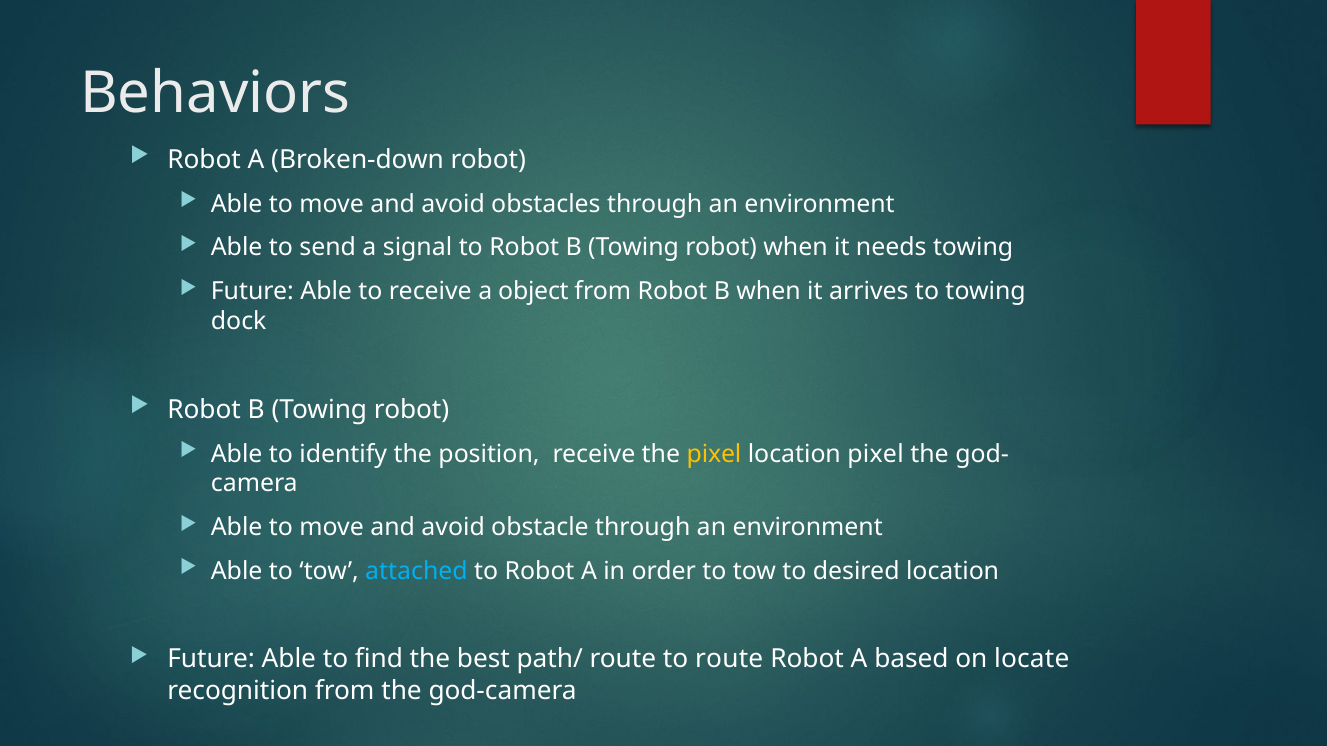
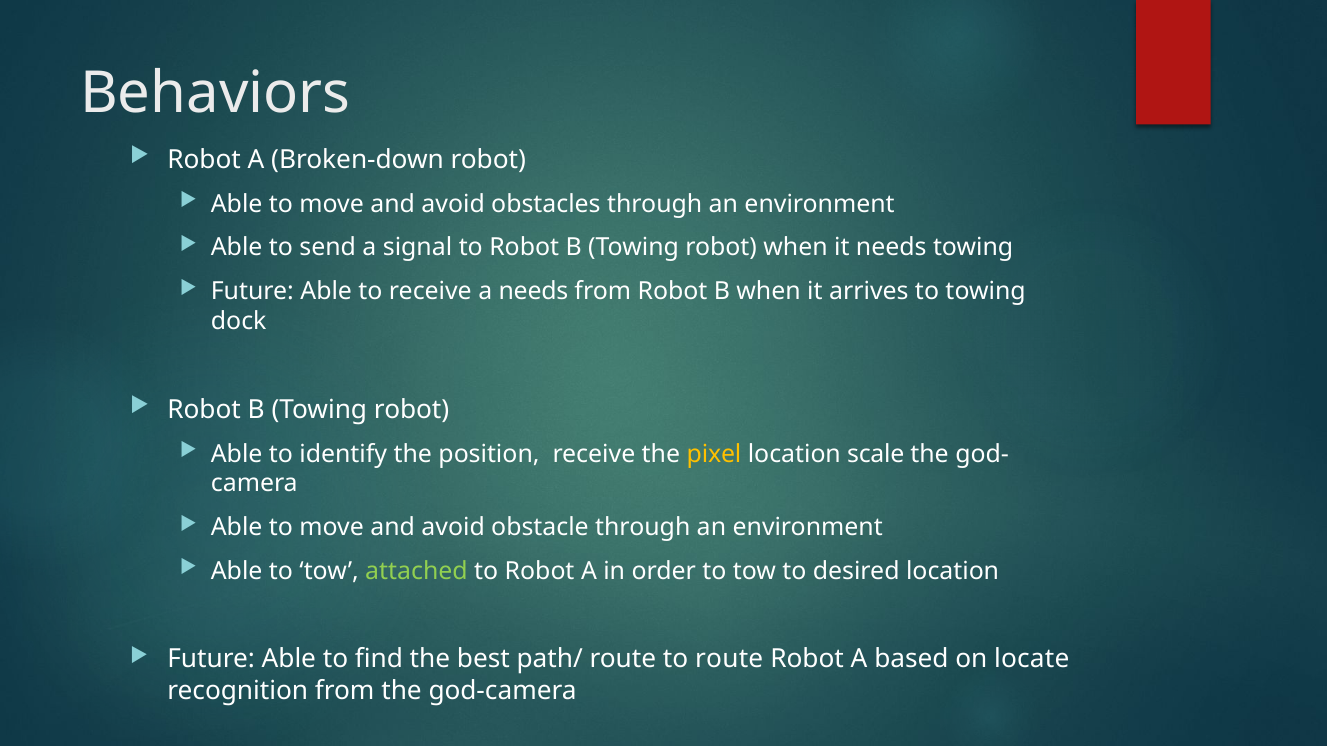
a object: object -> needs
location pixel: pixel -> scale
attached colour: light blue -> light green
